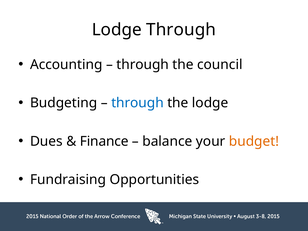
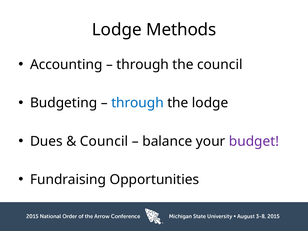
Lodge Through: Through -> Methods
Finance at (104, 141): Finance -> Council
budget colour: orange -> purple
